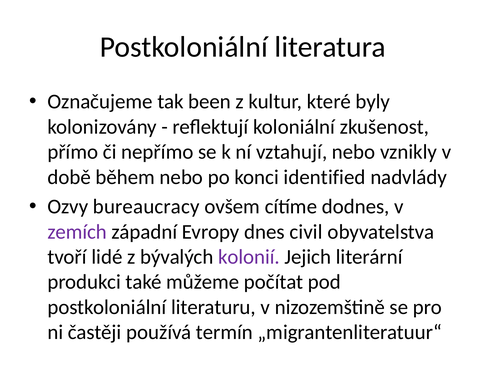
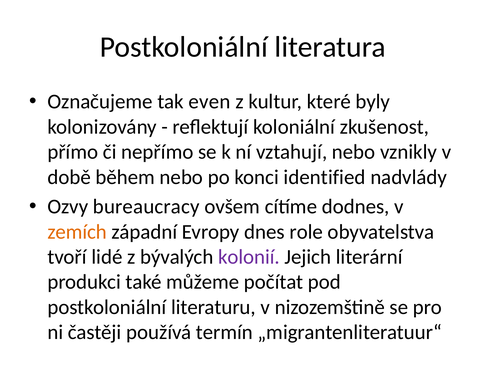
been: been -> even
zemích colour: purple -> orange
civil: civil -> role
